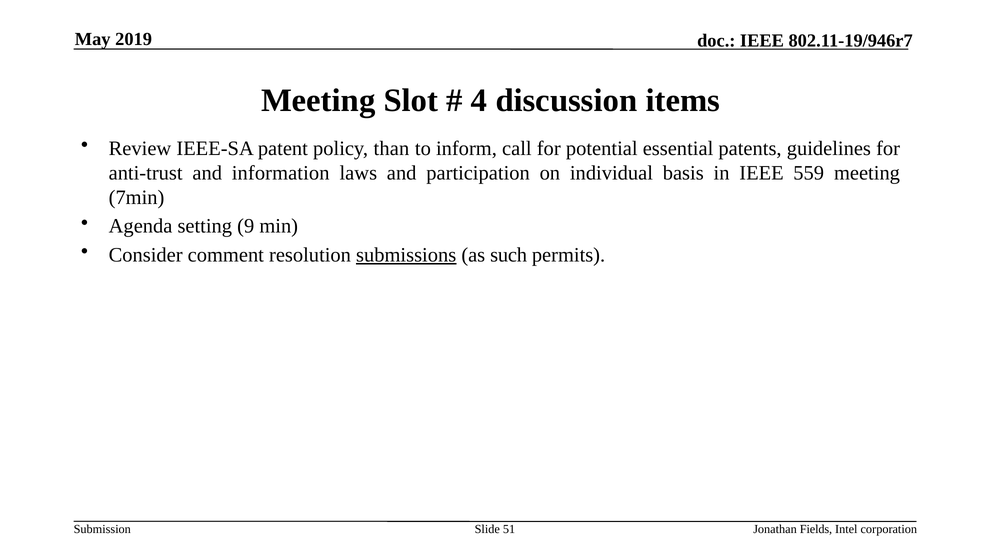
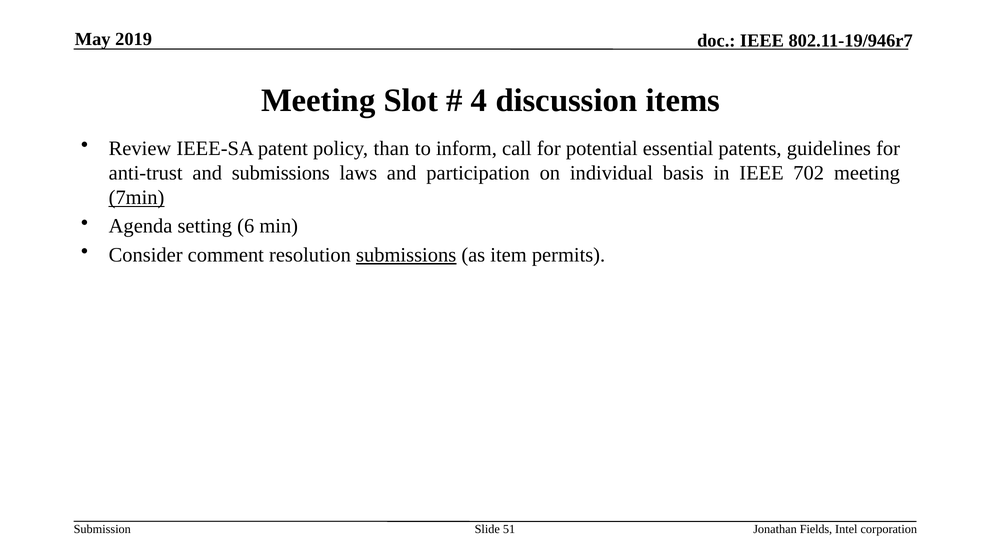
and information: information -> submissions
559: 559 -> 702
7min underline: none -> present
9: 9 -> 6
such: such -> item
